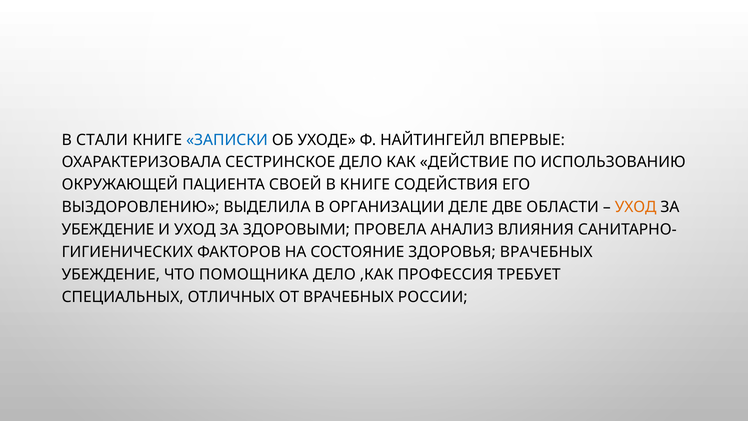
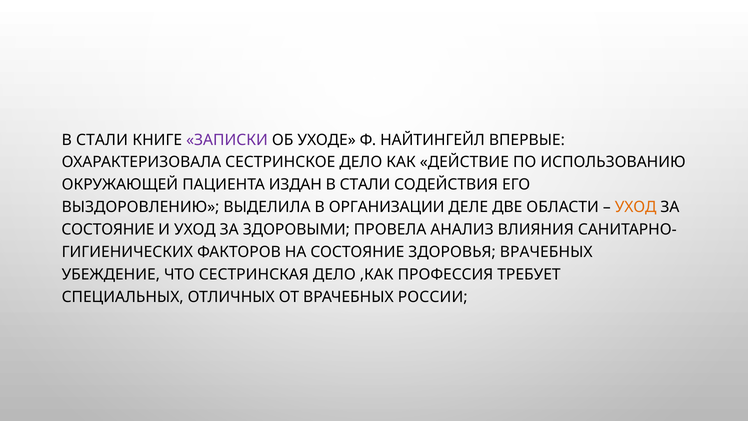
ЗАПИСКИ colour: blue -> purple
СВОЕЙ: СВОЕЙ -> ИЗДАН
КНИГЕ at (365, 185): КНИГЕ -> СТАЛИ
УБЕЖДЕНИЕ at (108, 230): УБЕЖДЕНИЕ -> СОСТОЯНИЕ
ПОМОЩНИКА: ПОМОЩНИКА -> СЕСТРИНСКАЯ
